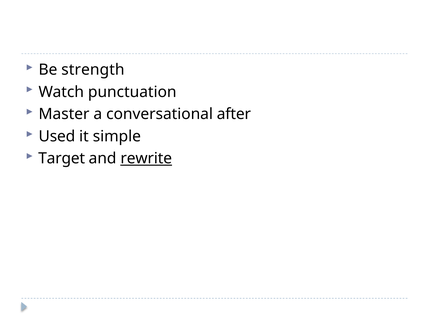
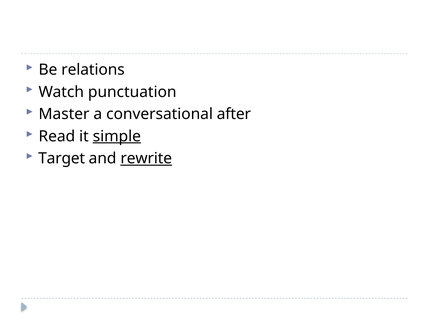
strength: strength -> relations
Used: Used -> Read
simple underline: none -> present
